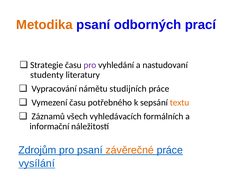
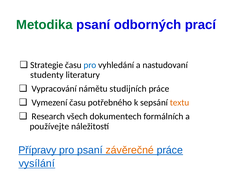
Metodika colour: orange -> green
pro at (90, 65) colour: purple -> blue
Záznamů: Záznamů -> Research
vyhledávacích: vyhledávacích -> dokumentech
informační: informační -> používejte
Zdrojům: Zdrojům -> Přípravy
